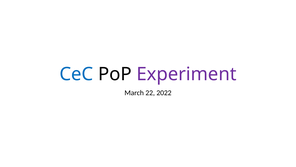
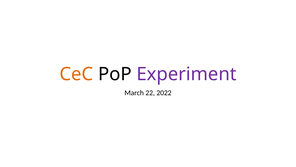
CeC colour: blue -> orange
